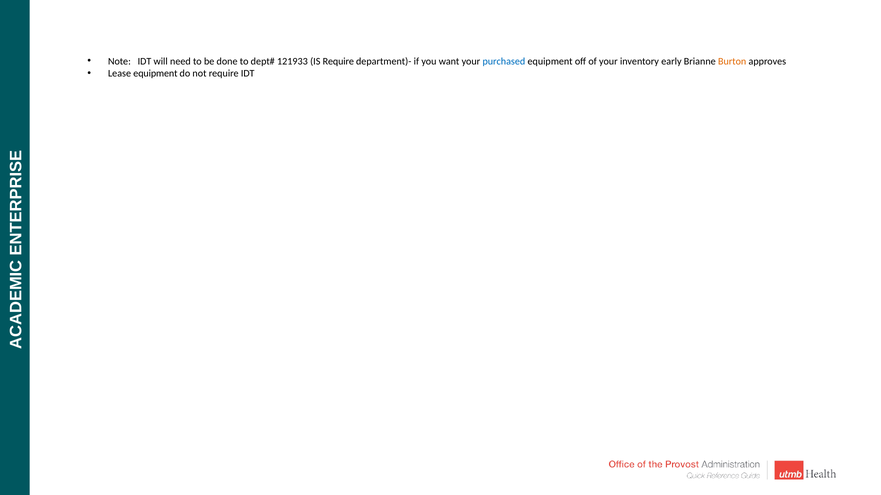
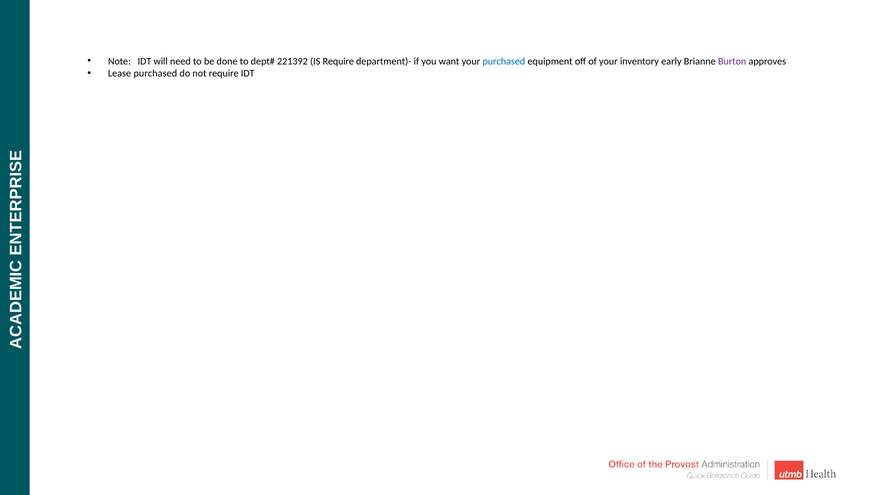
121933: 121933 -> 221392
Burton colour: orange -> purple
Lease equipment: equipment -> purchased
